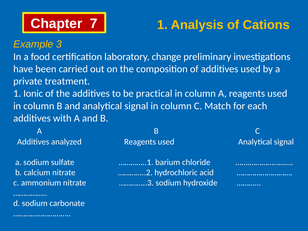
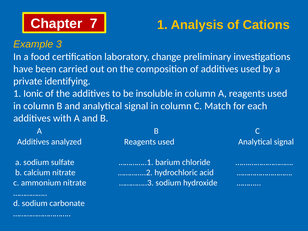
private treatment: treatment -> identifying
practical: practical -> insoluble
